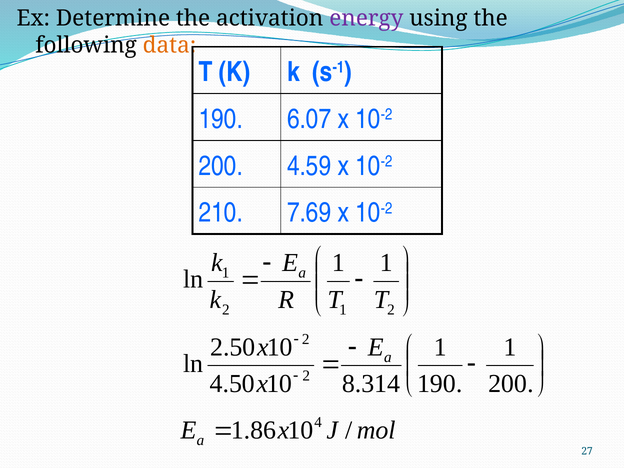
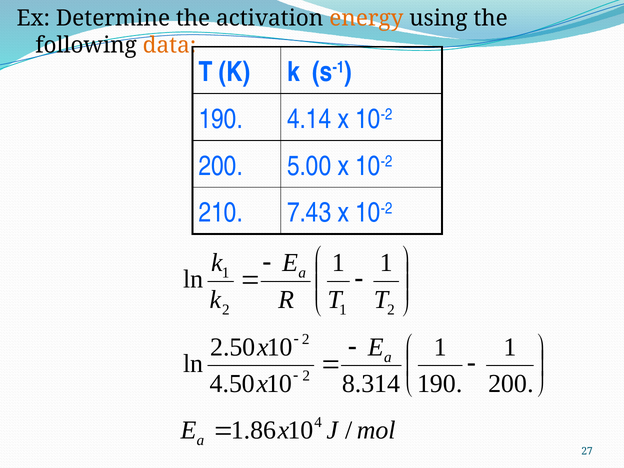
energy colour: purple -> orange
6.07: 6.07 -> 4.14
4.59: 4.59 -> 5.00
7.69: 7.69 -> 7.43
